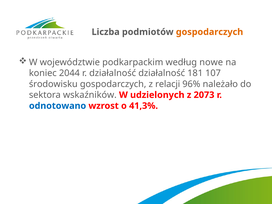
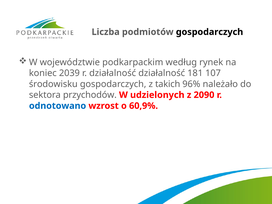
gospodarczych at (210, 32) colour: orange -> black
nowe: nowe -> rynek
2044: 2044 -> 2039
relacji: relacji -> takich
wskaźników: wskaźników -> przychodów
2073: 2073 -> 2090
41,3%: 41,3% -> 60,9%
